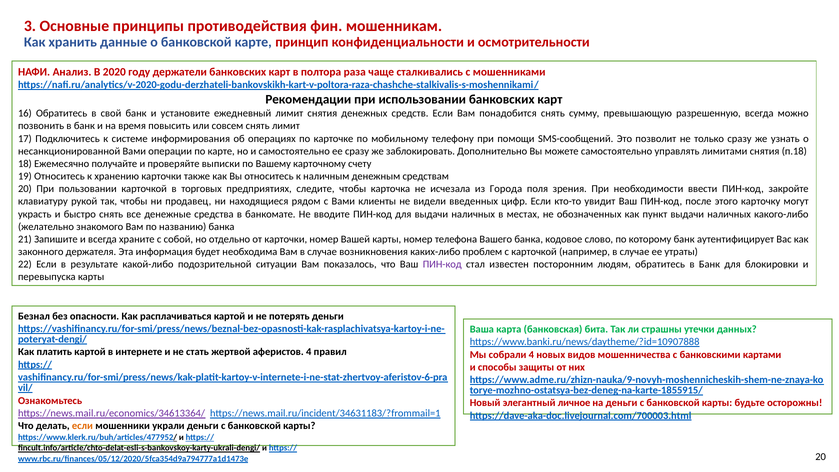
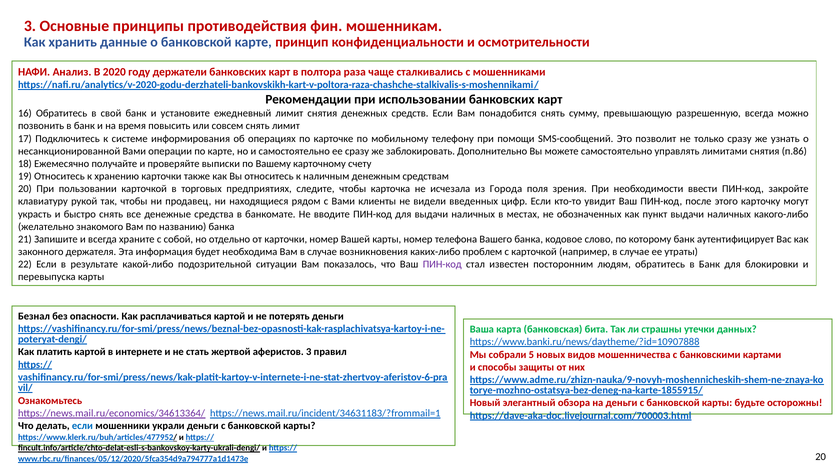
п.18: п.18 -> п.86
аферистов 4: 4 -> 3
собрали 4: 4 -> 5
личное: личное -> обзора
если at (82, 426) colour: orange -> blue
